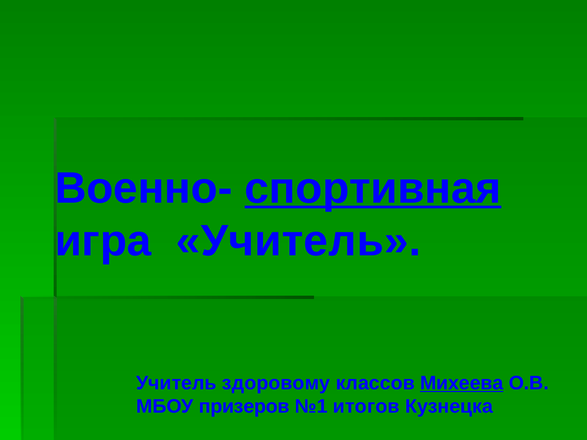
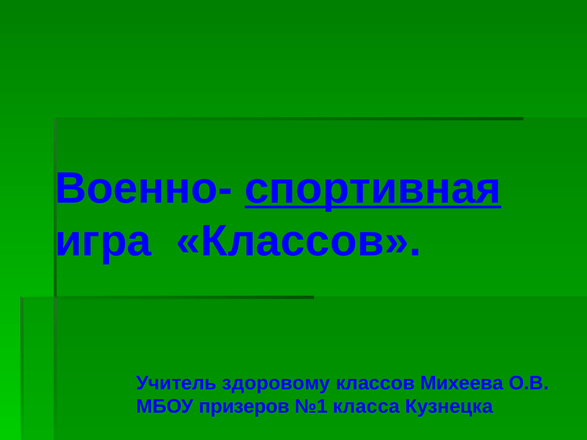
игра Учитель: Учитель -> Классов
Михеева underline: present -> none
итогов: итогов -> класса
